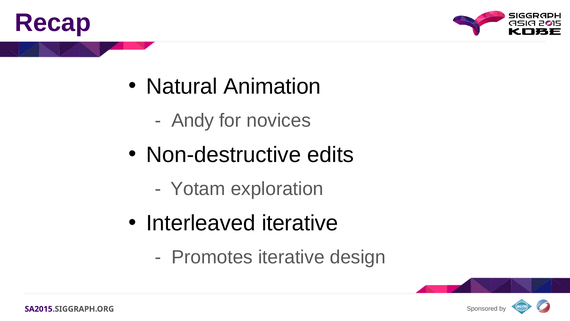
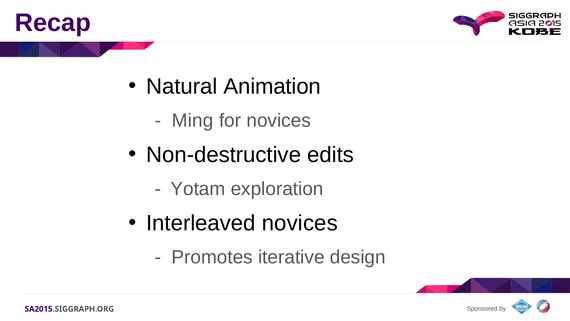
Andy: Andy -> Ming
Interleaved iterative: iterative -> novices
